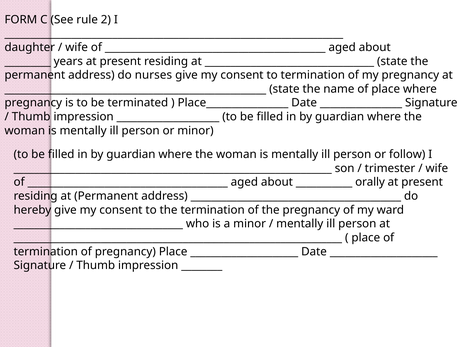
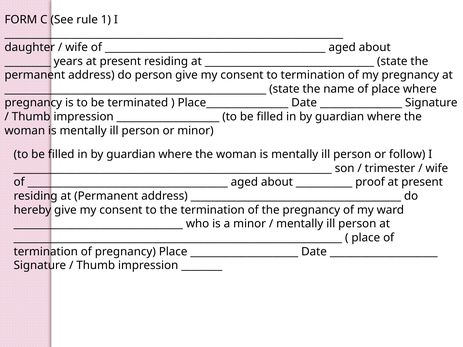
2: 2 -> 1
do nurses: nurses -> person
orally: orally -> proof
